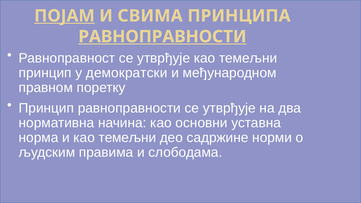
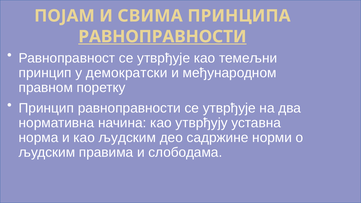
ПОЈАМ underline: present -> none
основни: основни -> утврђују
и као темељни: темељни -> људским
